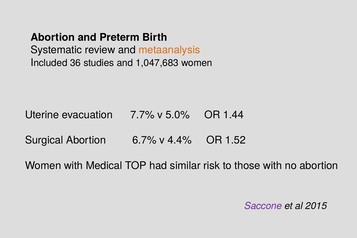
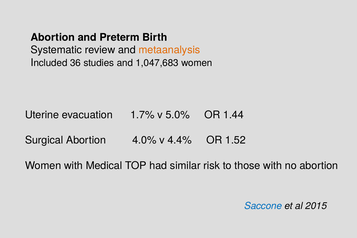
7.7%: 7.7% -> 1.7%
6.7%: 6.7% -> 4.0%
Saccone colour: purple -> blue
